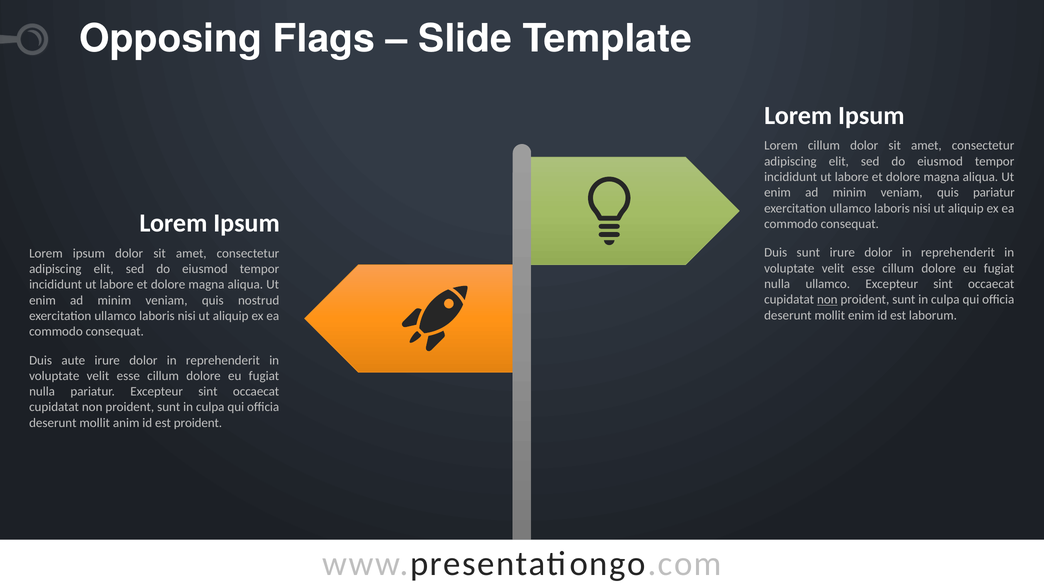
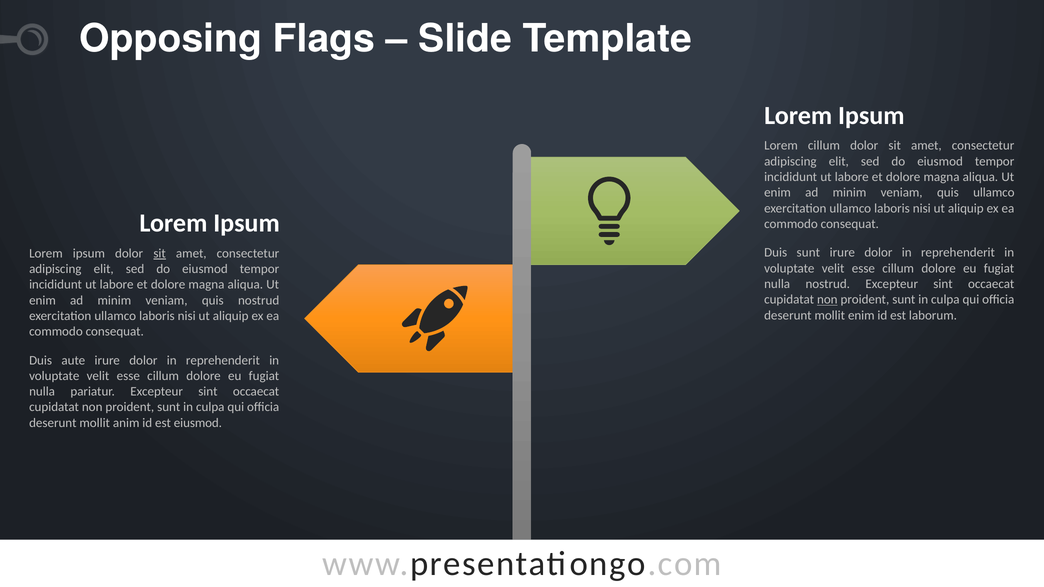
quis pariatur: pariatur -> ullamco
sit at (160, 253) underline: none -> present
nulla ullamco: ullamco -> nostrud
est proident: proident -> eiusmod
